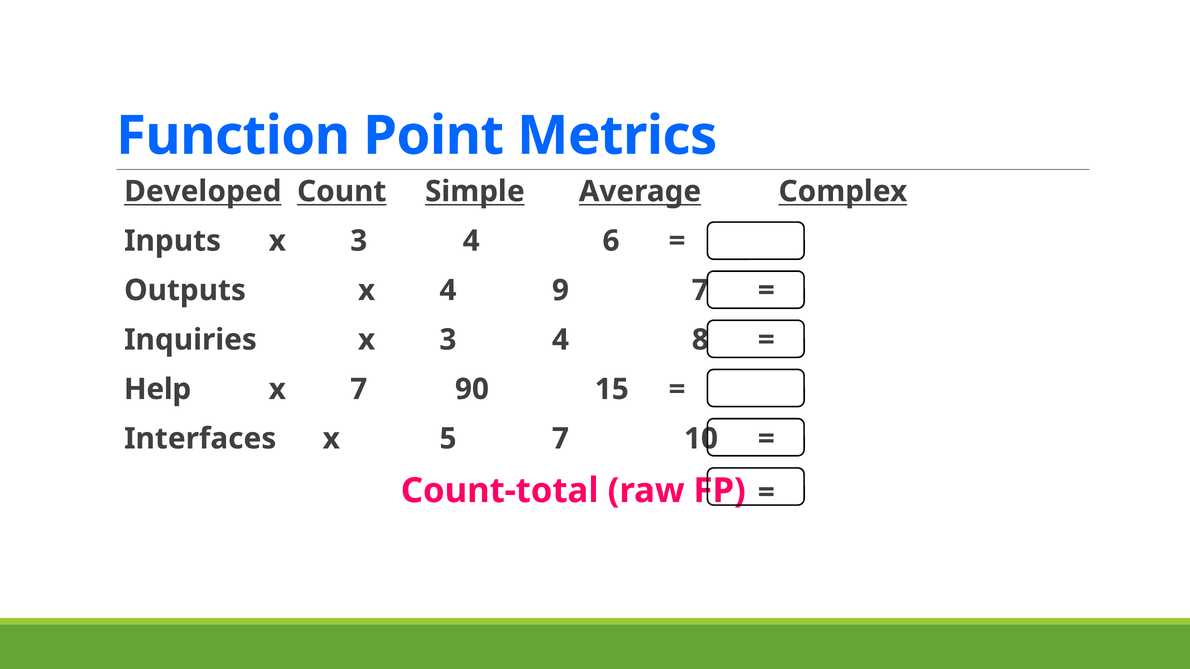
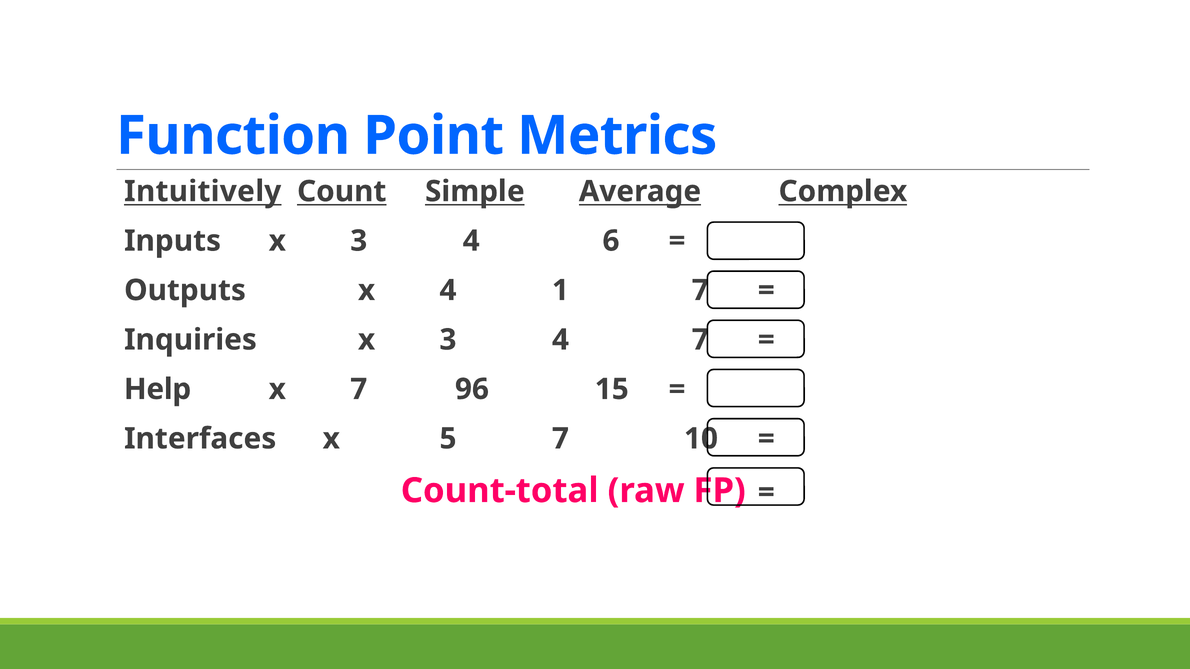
Developed: Developed -> Intuitively
9: 9 -> 1
4 8: 8 -> 7
90: 90 -> 96
